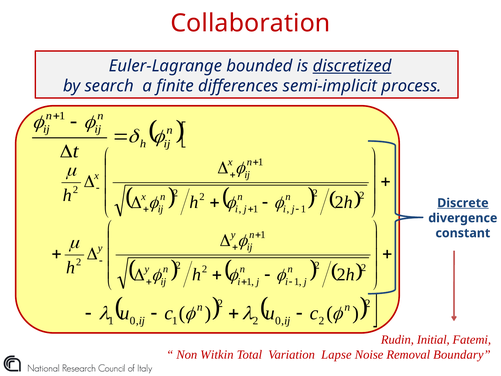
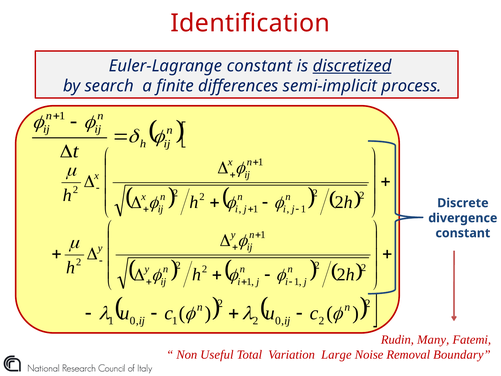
Collaboration: Collaboration -> Identification
Euler-Lagrange bounded: bounded -> constant
Discrete underline: present -> none
Initial: Initial -> Many
Witkin: Witkin -> Useful
Lapse: Lapse -> Large
